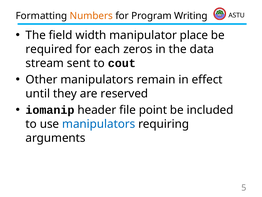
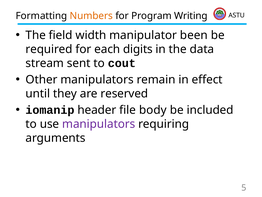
place: place -> been
zeros: zeros -> digits
point: point -> body
manipulators at (99, 124) colour: blue -> purple
